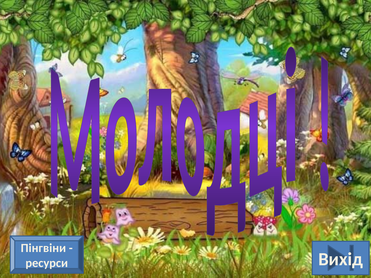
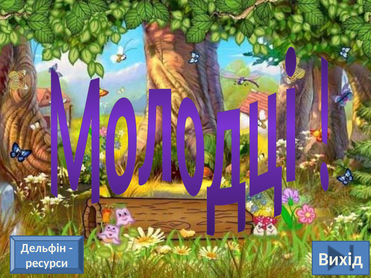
Пінгвіни: Пінгвіни -> Дельфін
